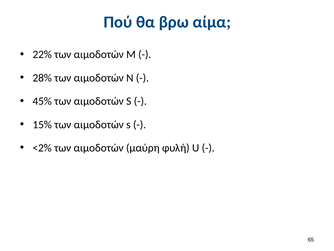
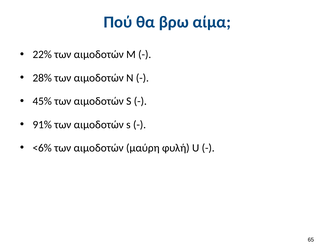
15%: 15% -> 91%
<2%: <2% -> <6%
